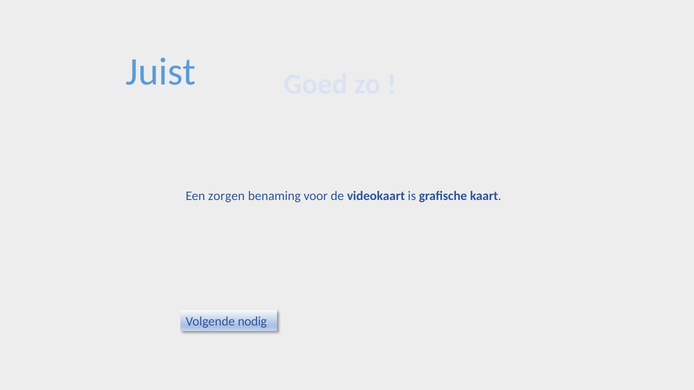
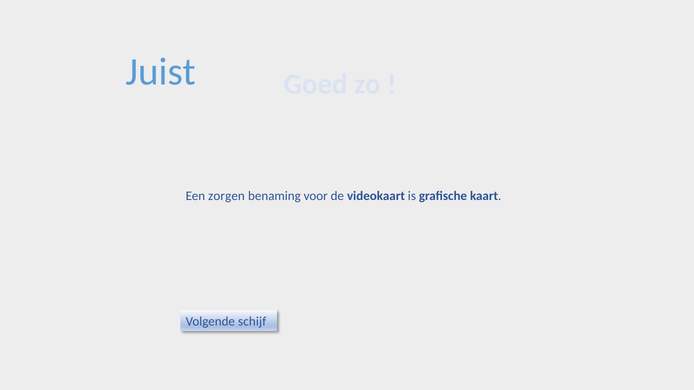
nodig: nodig -> schijf
